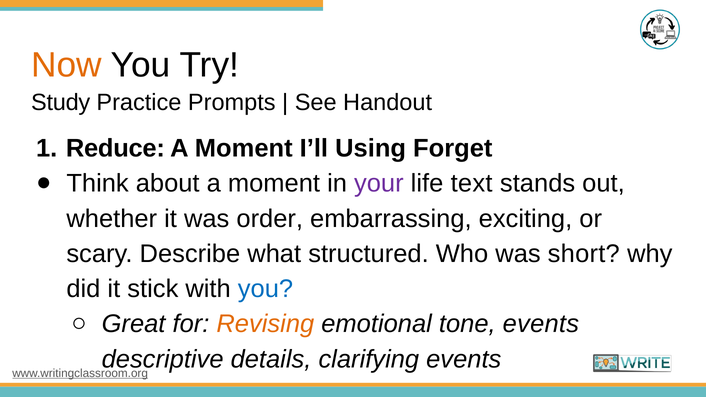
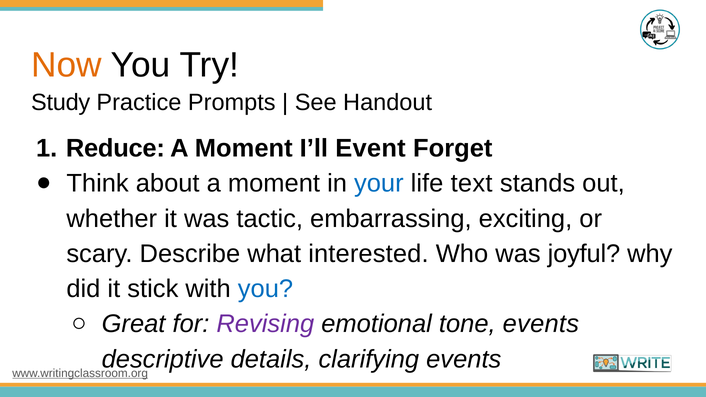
Using: Using -> Event
your colour: purple -> blue
order: order -> tactic
structured: structured -> interested
short: short -> joyful
Revising colour: orange -> purple
